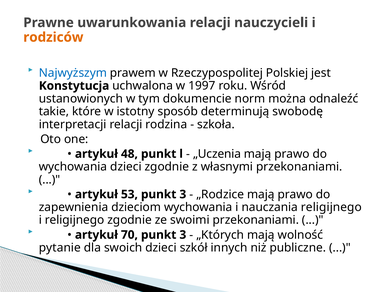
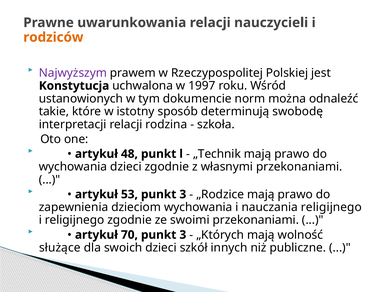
Najwyższym colour: blue -> purple
„Uczenia: „Uczenia -> „Technik
pytanie: pytanie -> służące
